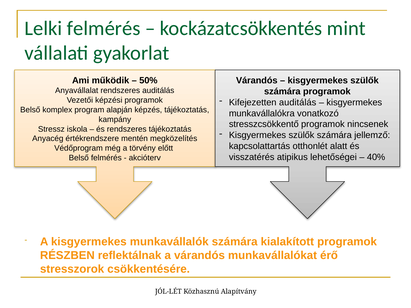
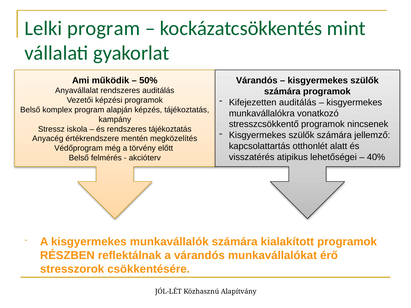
Lelki felmérés: felmérés -> program
